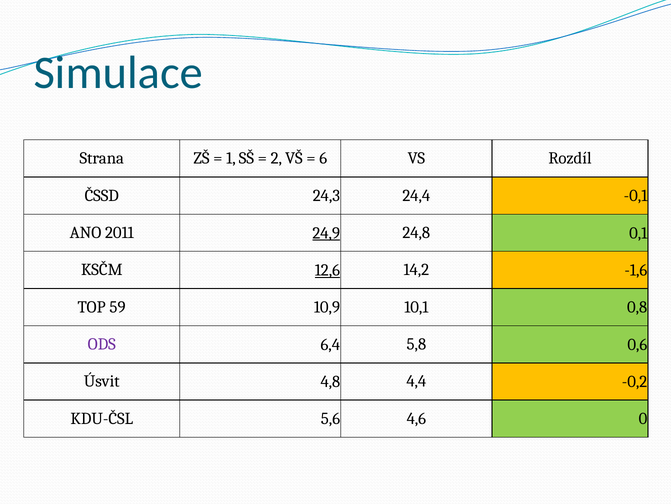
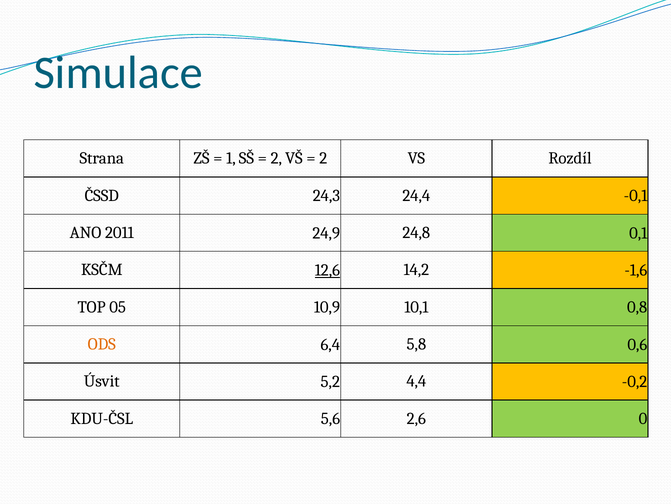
6 at (323, 158): 6 -> 2
24,9 underline: present -> none
59: 59 -> 05
ODS colour: purple -> orange
4,8: 4,8 -> 5,2
4,6: 4,6 -> 2,6
